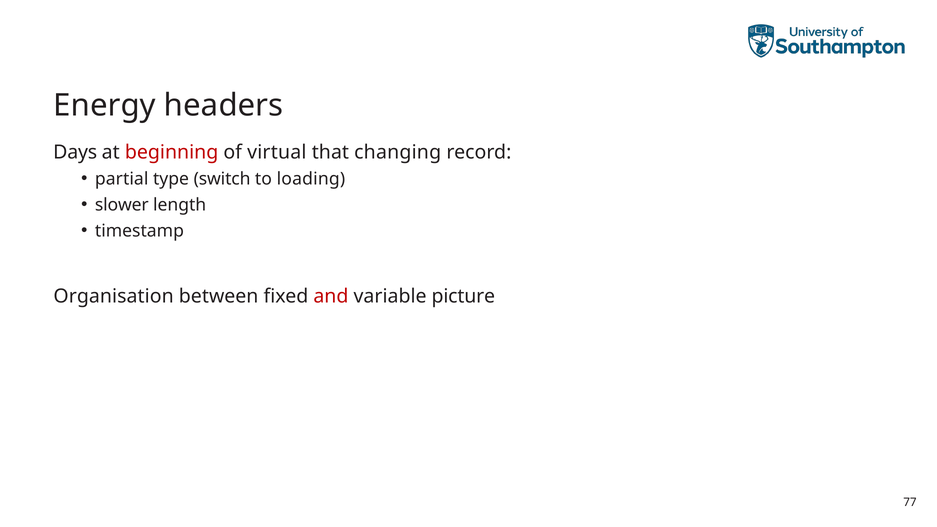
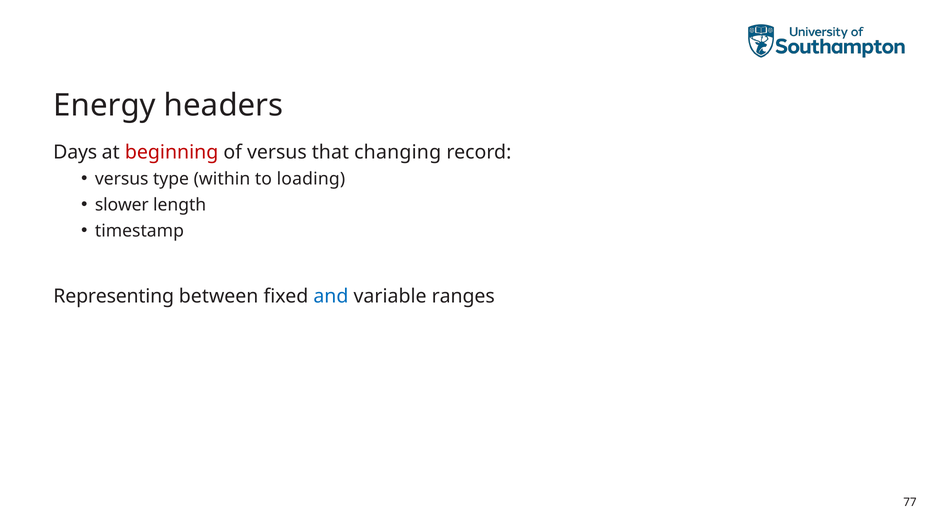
of virtual: virtual -> versus
partial at (122, 179): partial -> versus
switch: switch -> within
Organisation: Organisation -> Representing
and colour: red -> blue
picture: picture -> ranges
